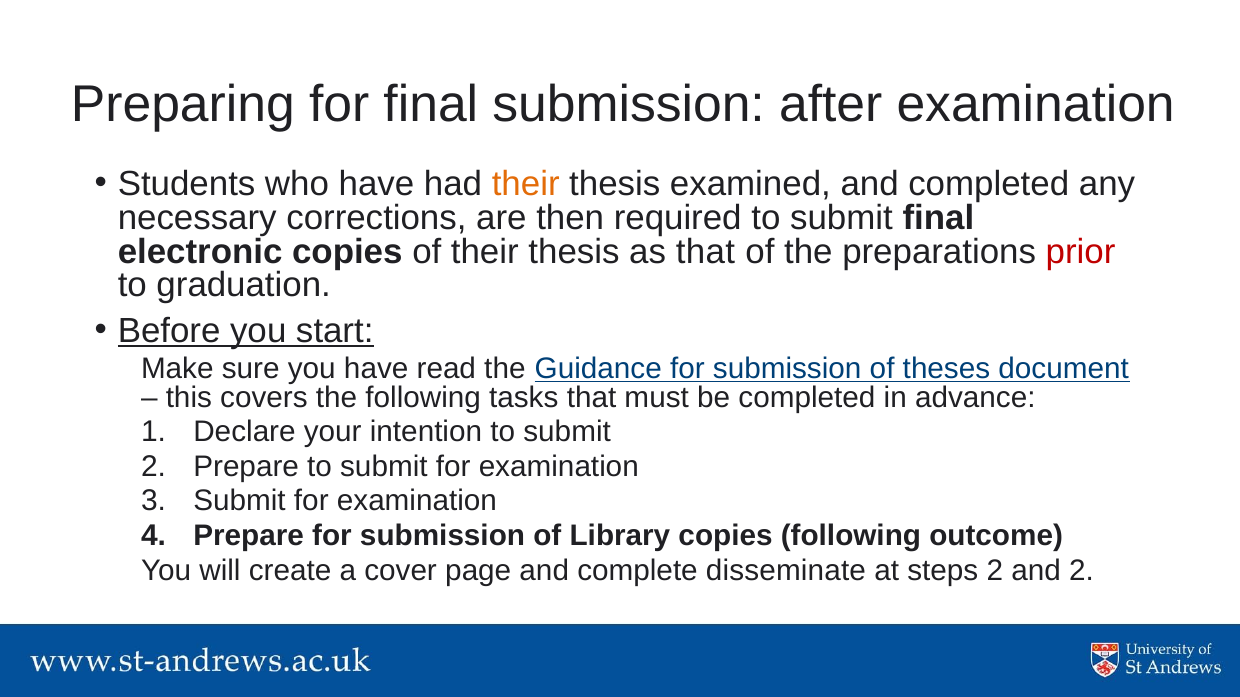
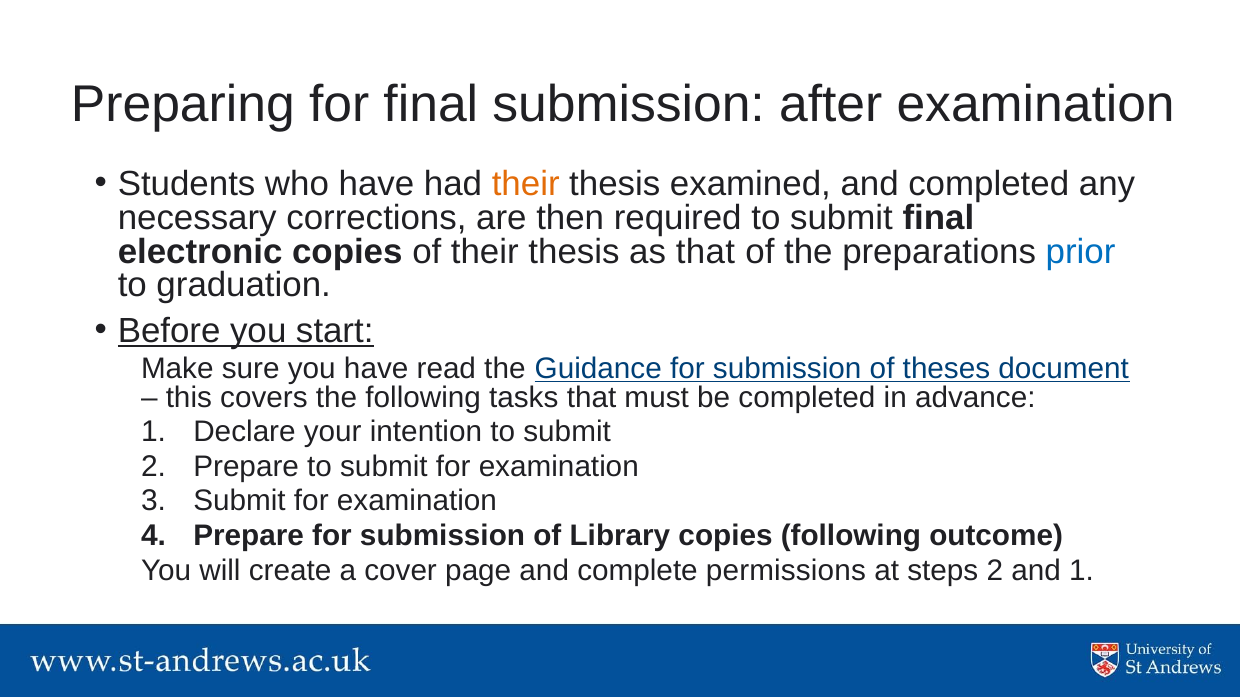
prior colour: red -> blue
disseminate: disseminate -> permissions
and 2: 2 -> 1
